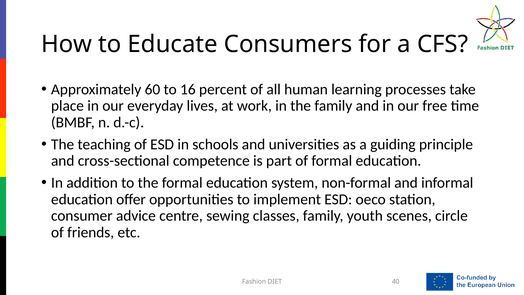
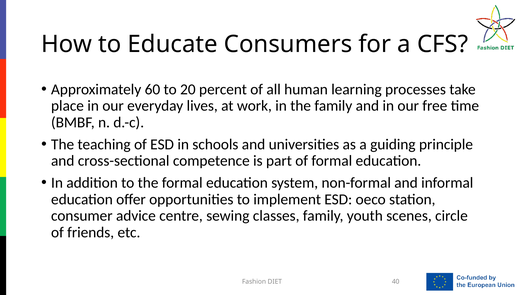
16: 16 -> 20
